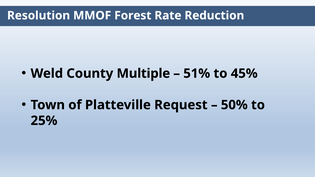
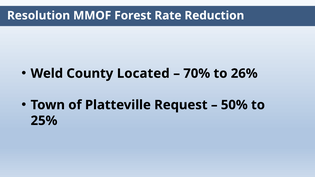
Multiple: Multiple -> Located
51%: 51% -> 70%
45%: 45% -> 26%
